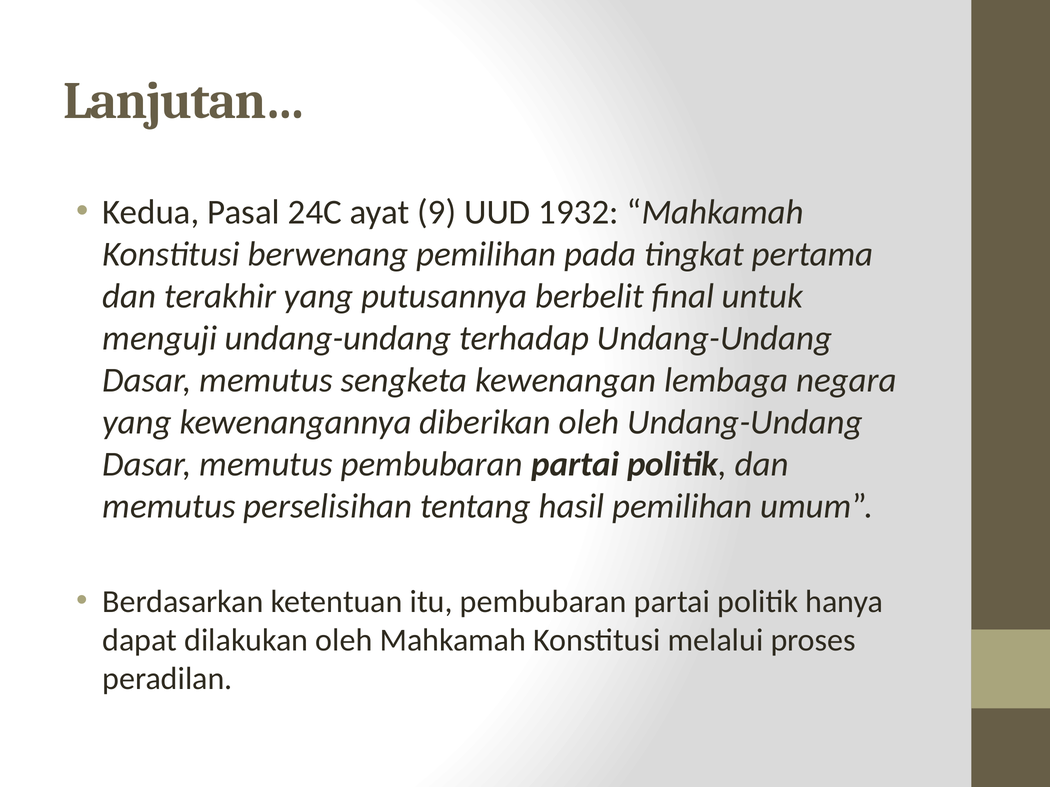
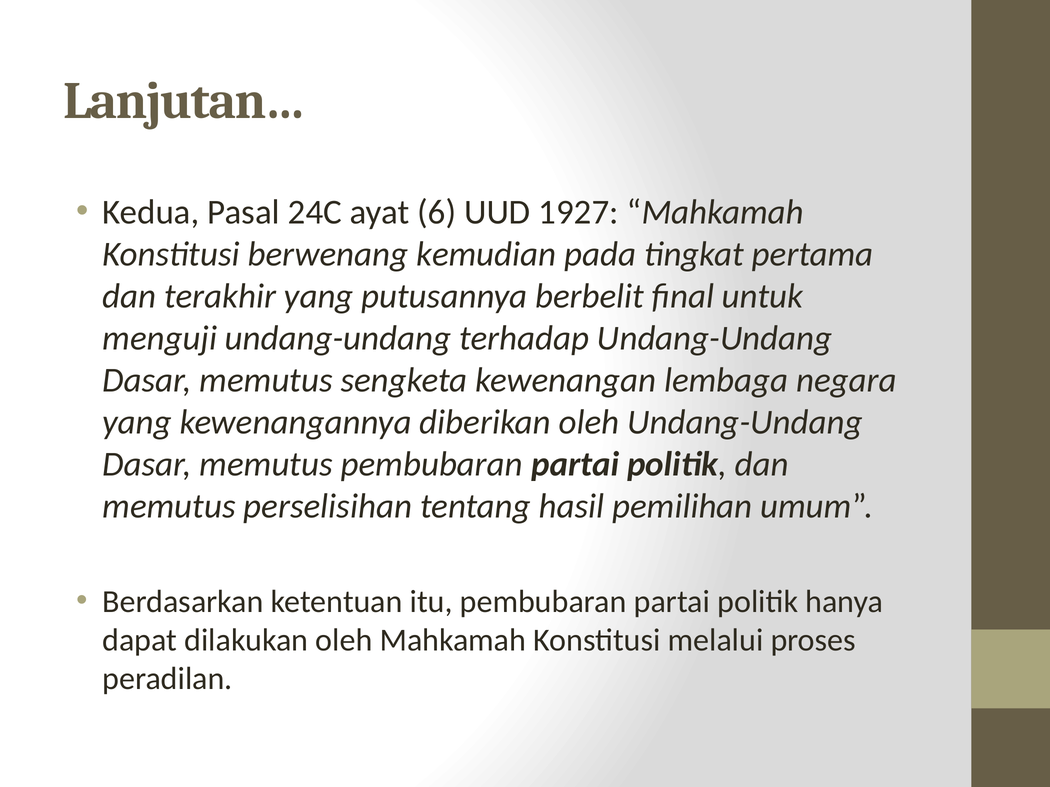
9: 9 -> 6
1932: 1932 -> 1927
berwenang pemilihan: pemilihan -> kemudian
